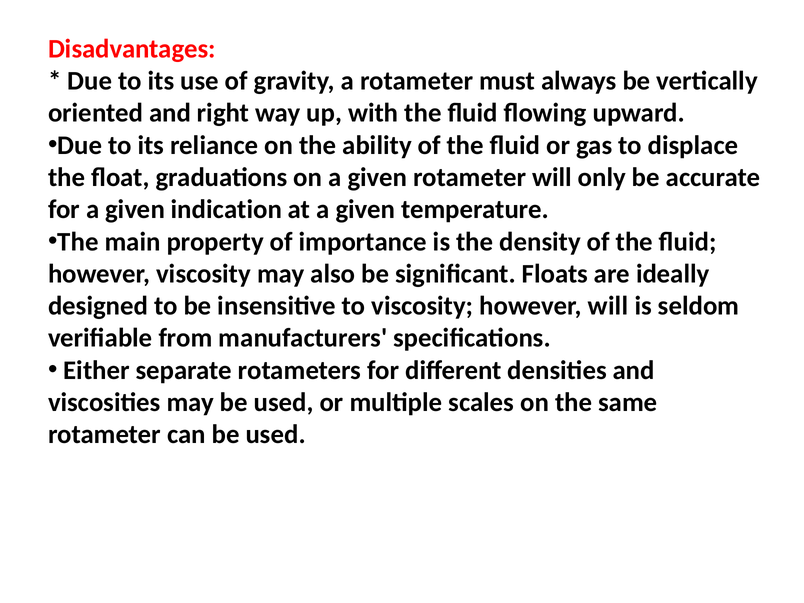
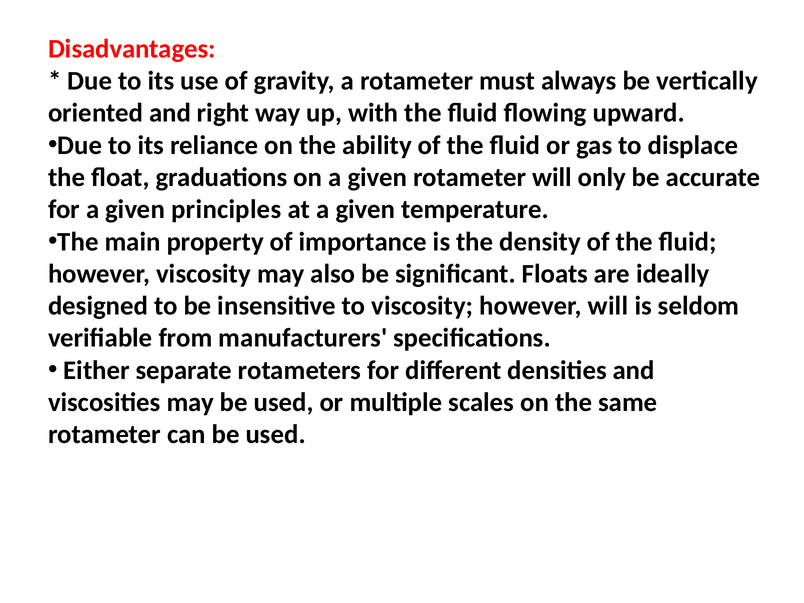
indication: indication -> principles
